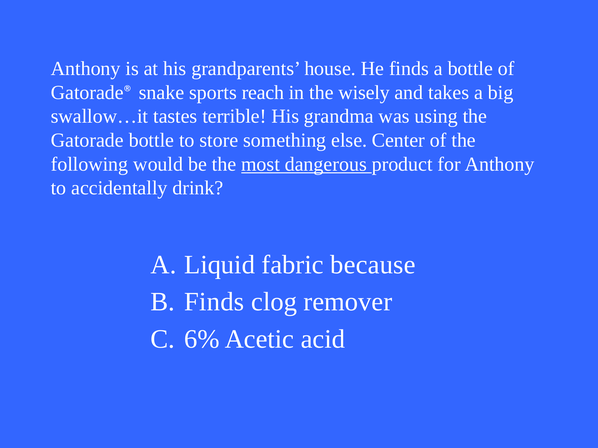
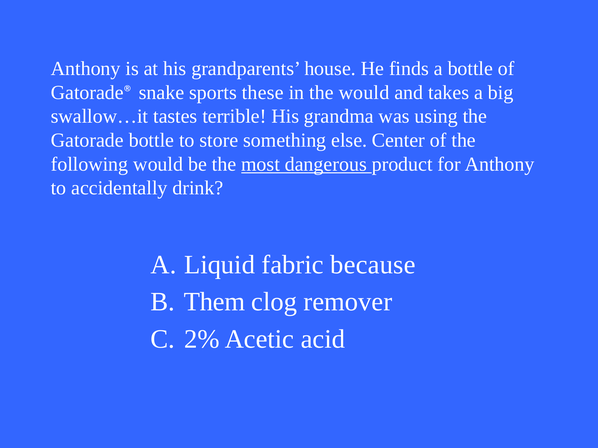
reach: reach -> these
the wisely: wisely -> would
Finds at (214, 302): Finds -> Them
6%: 6% -> 2%
